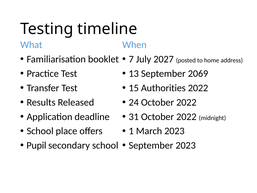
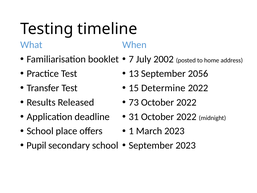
2027: 2027 -> 2002
2069: 2069 -> 2056
Authorities: Authorities -> Determine
24: 24 -> 73
